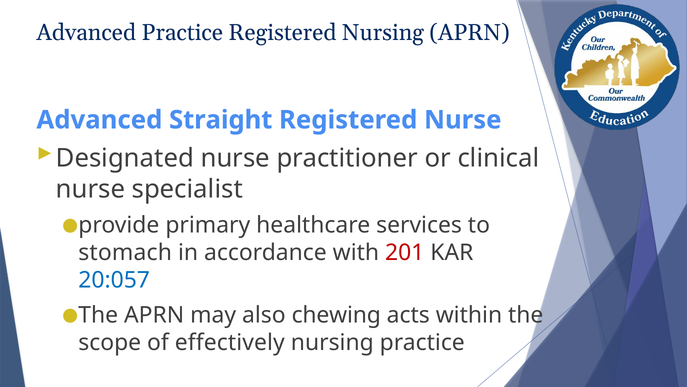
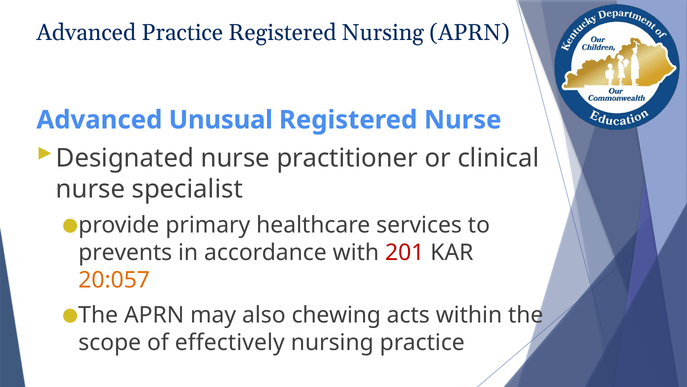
Straight: Straight -> Unusual
stomach: stomach -> prevents
20:057 colour: blue -> orange
